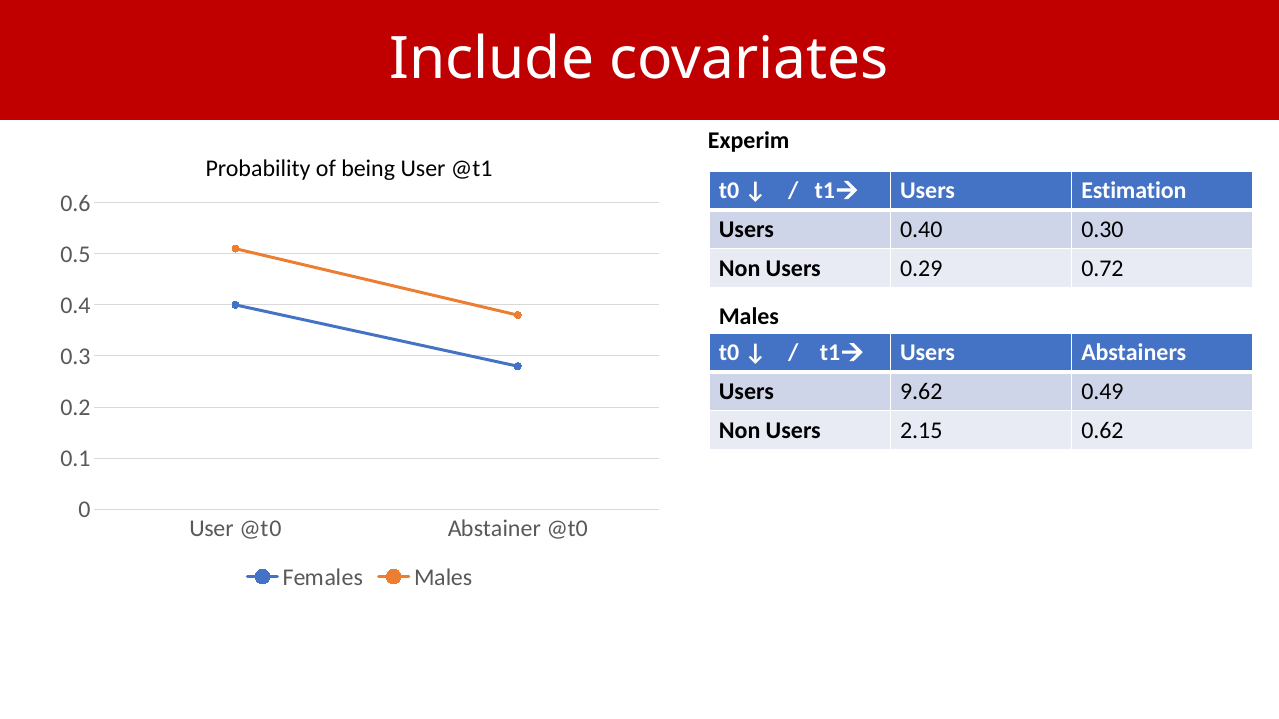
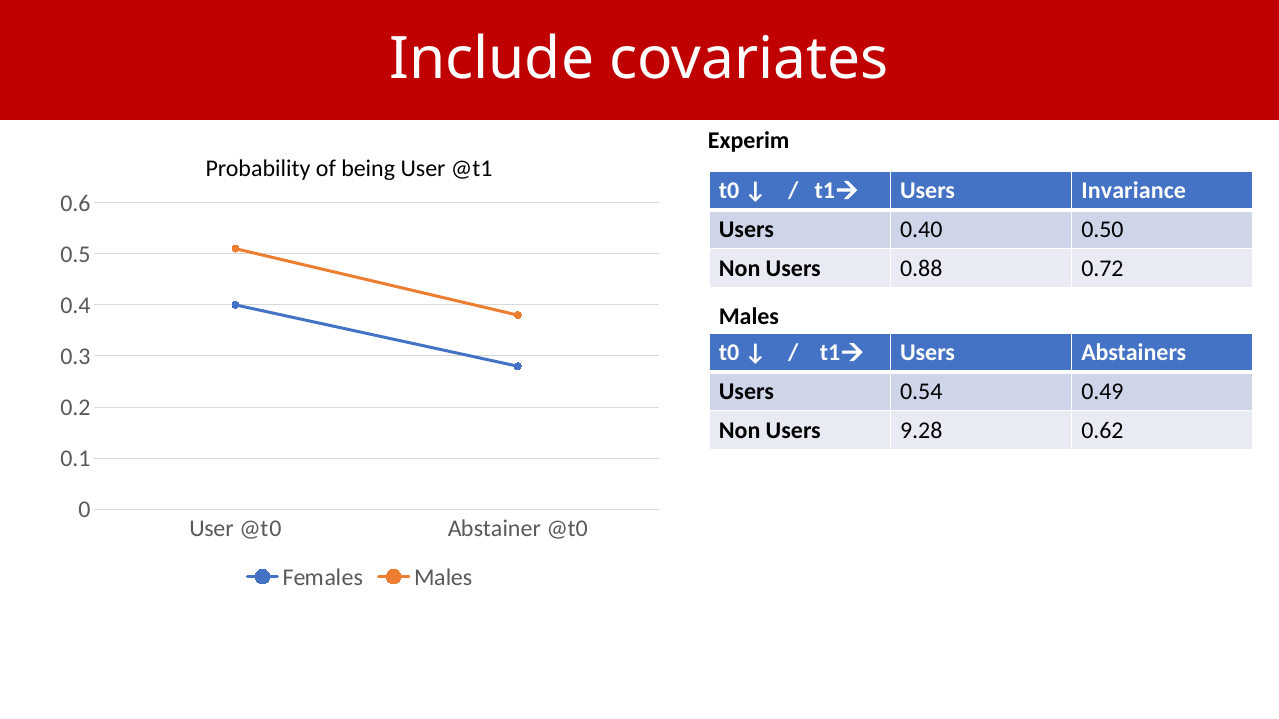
Estimation: Estimation -> Invariance
0.30: 0.30 -> 0.50
0.29: 0.29 -> 0.88
9.62: 9.62 -> 0.54
2.15: 2.15 -> 9.28
